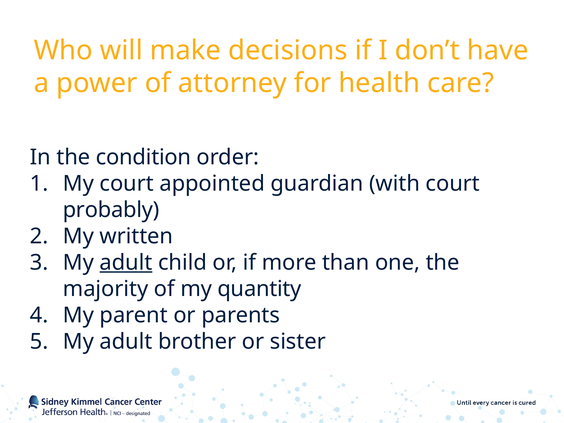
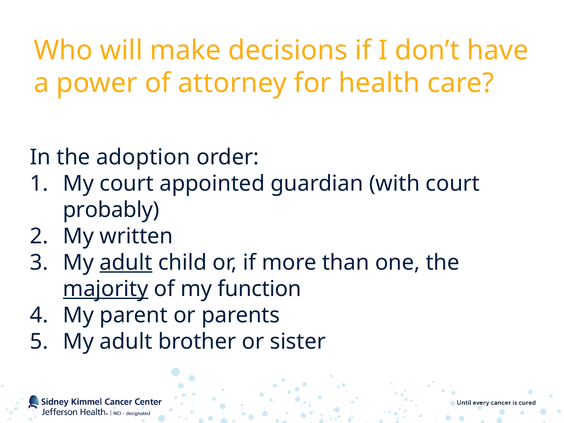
condition: condition -> adoption
majority underline: none -> present
quantity: quantity -> function
